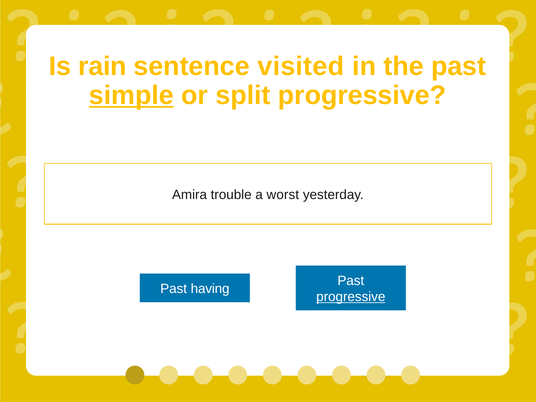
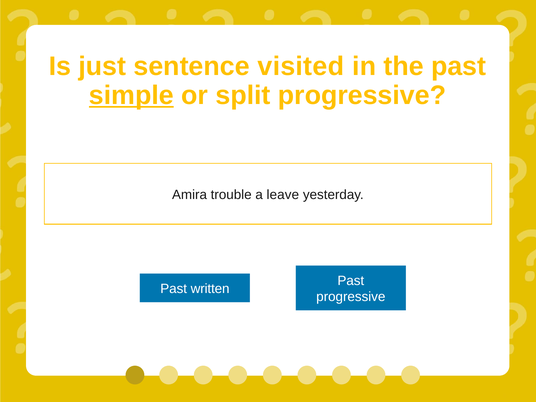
rain: rain -> just
worst: worst -> leave
having: having -> written
progressive at (351, 297) underline: present -> none
